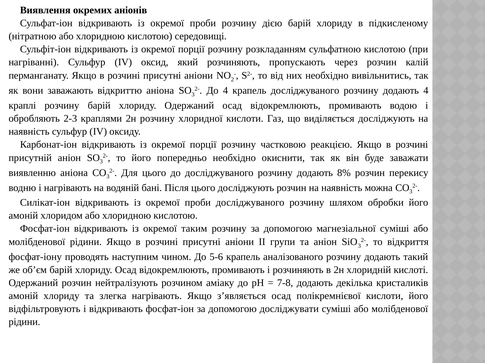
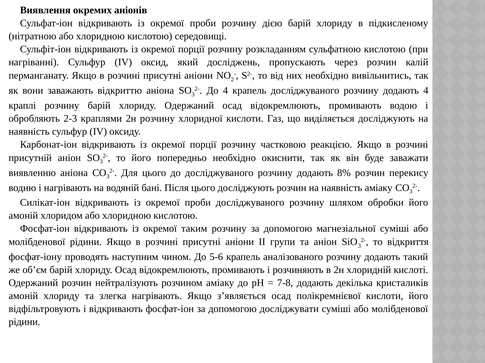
який розчиняють: розчиняють -> досліджень
наявність можна: можна -> аміаку
